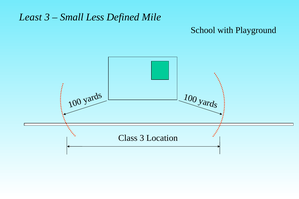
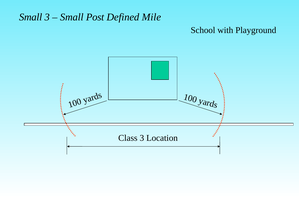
Least at (30, 17): Least -> Small
Less: Less -> Post
